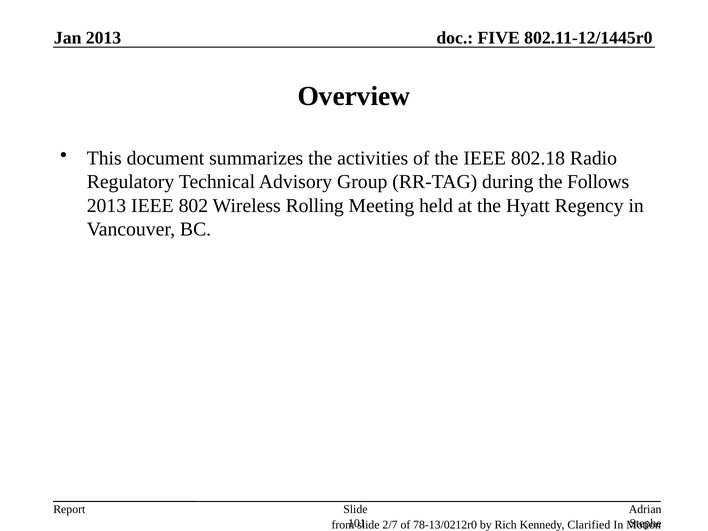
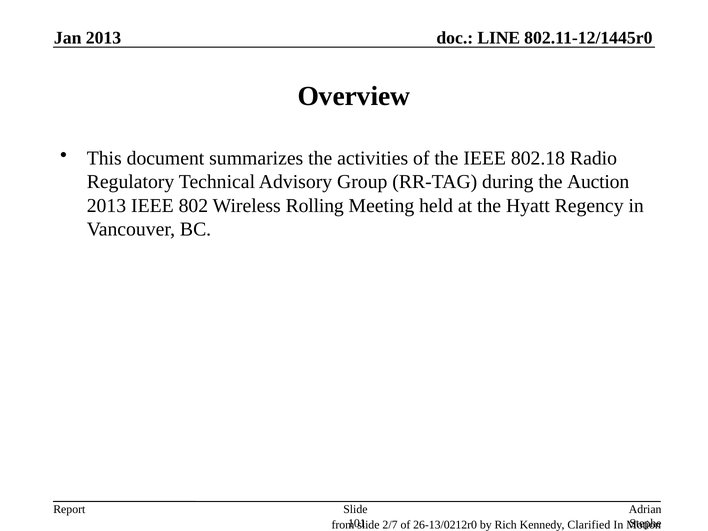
FIVE: FIVE -> LINE
Follows: Follows -> Auction
78-13/0212r0: 78-13/0212r0 -> 26-13/0212r0
